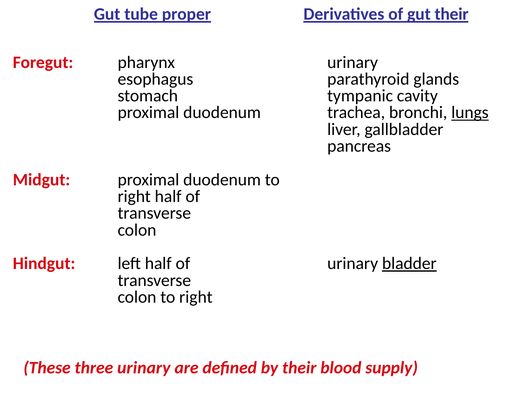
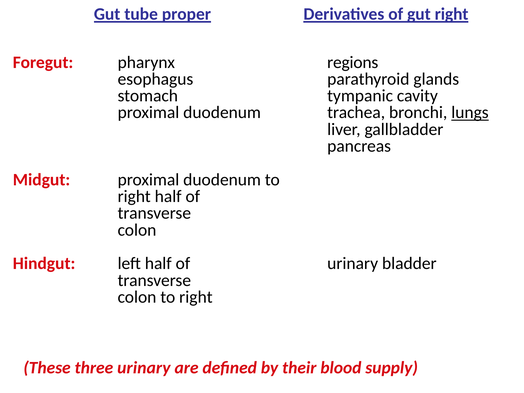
gut their: their -> right
pharynx urinary: urinary -> regions
bladder underline: present -> none
